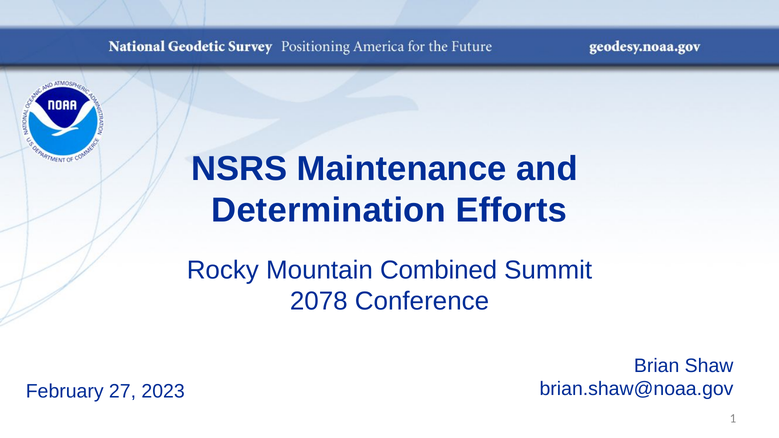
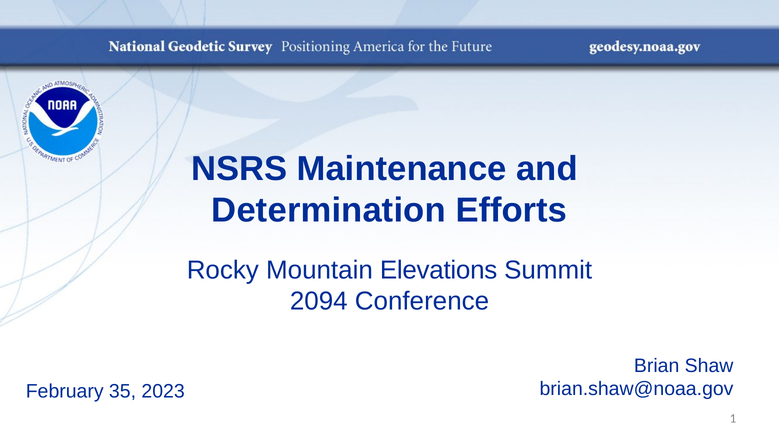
Combined: Combined -> Elevations
2078: 2078 -> 2094
27: 27 -> 35
